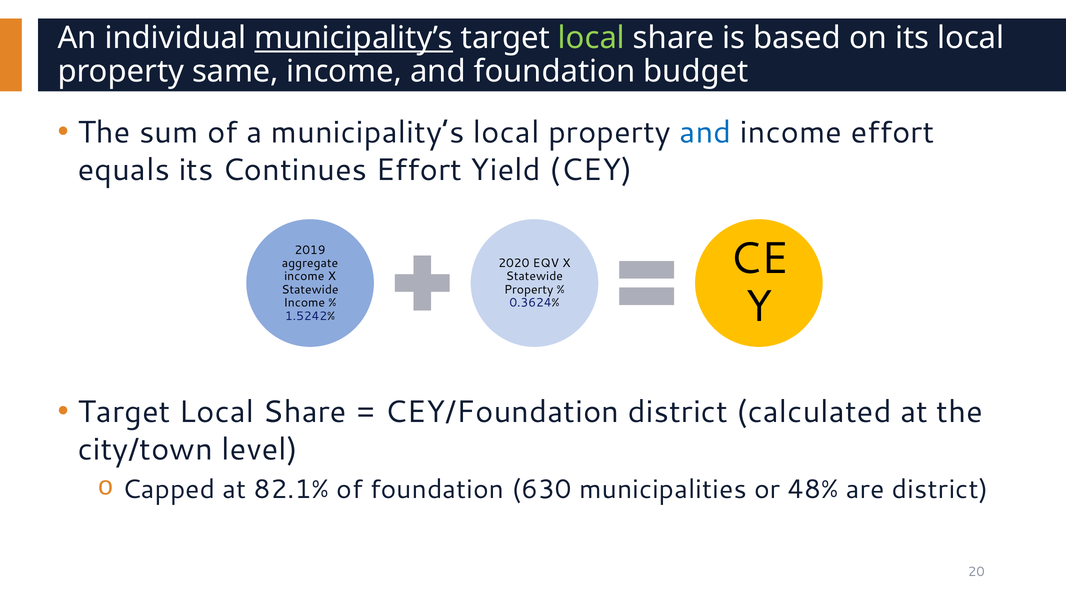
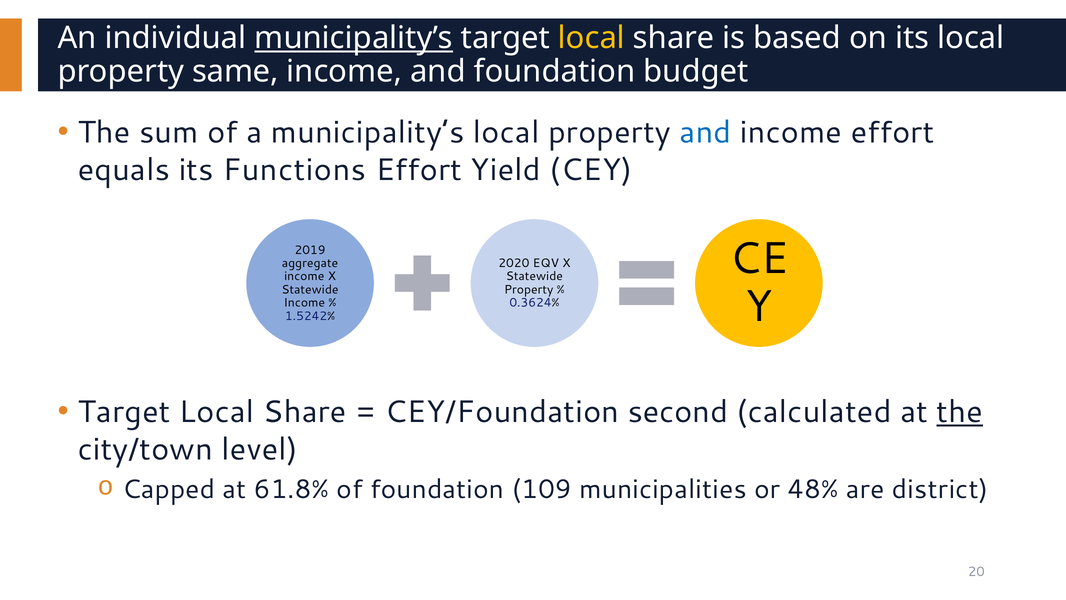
local at (591, 38) colour: light green -> yellow
Continues: Continues -> Functions
CEY/Foundation district: district -> second
the at (960, 412) underline: none -> present
82.1%: 82.1% -> 61.8%
630: 630 -> 109
